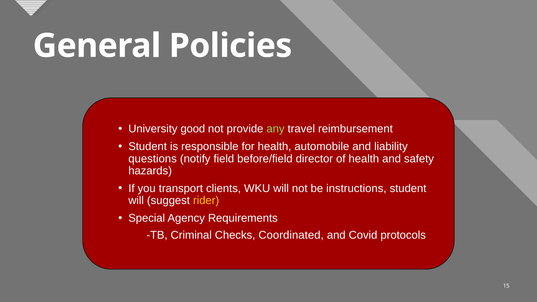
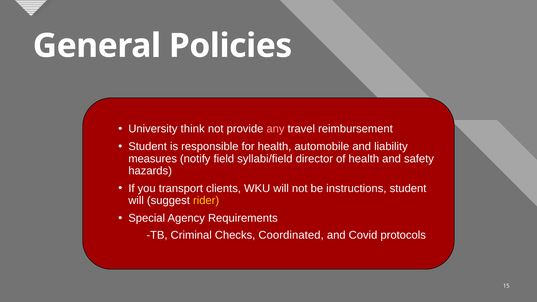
good: good -> think
any colour: light green -> pink
questions: questions -> measures
before/field: before/field -> syllabi/field
